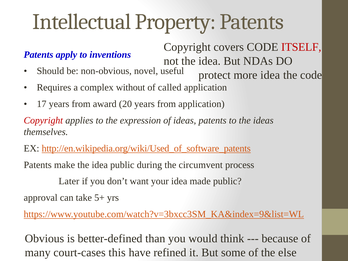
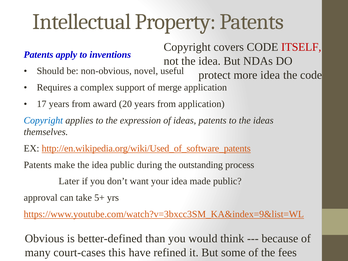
without: without -> support
called: called -> merge
Copyright at (43, 120) colour: red -> blue
circumvent: circumvent -> outstanding
else: else -> fees
